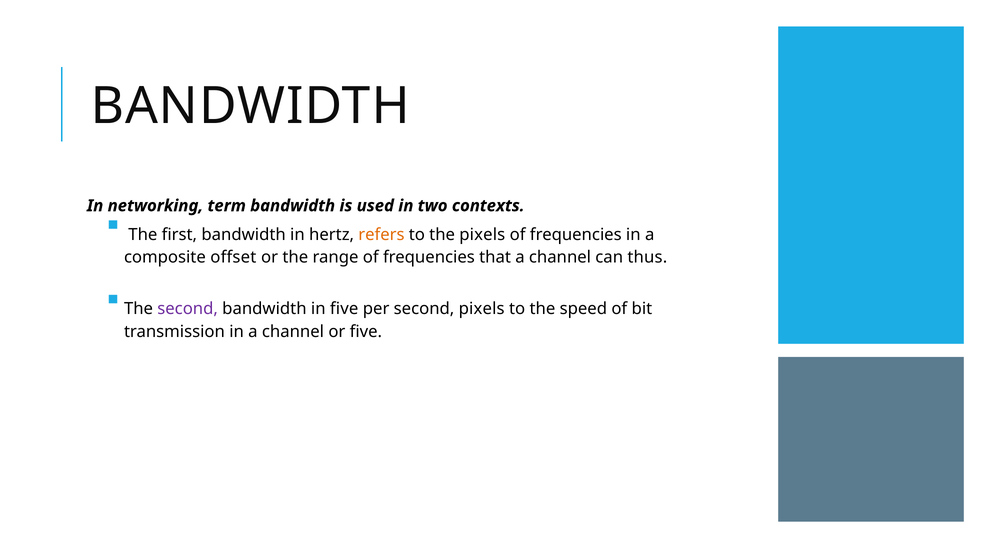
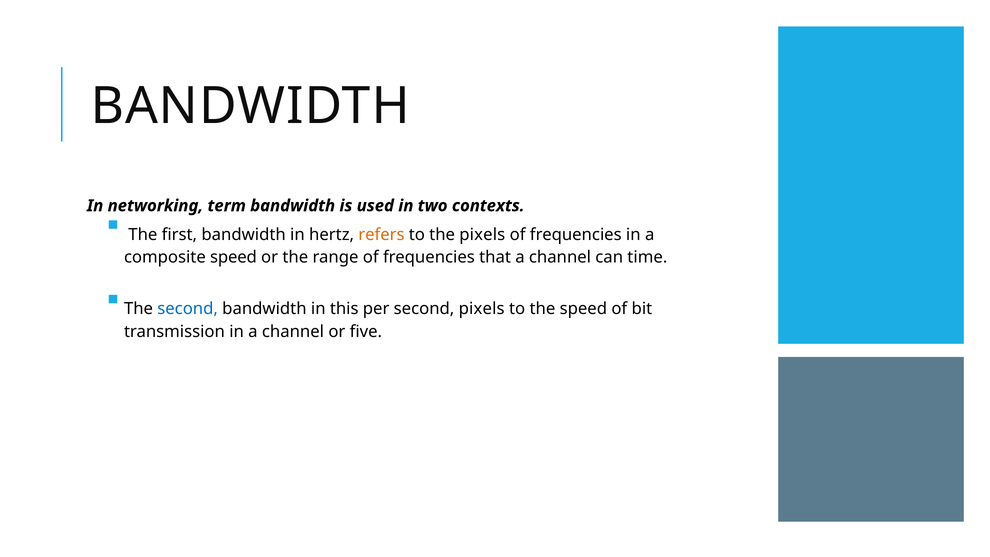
composite offset: offset -> speed
thus: thus -> time
second at (188, 309) colour: purple -> blue
in five: five -> this
